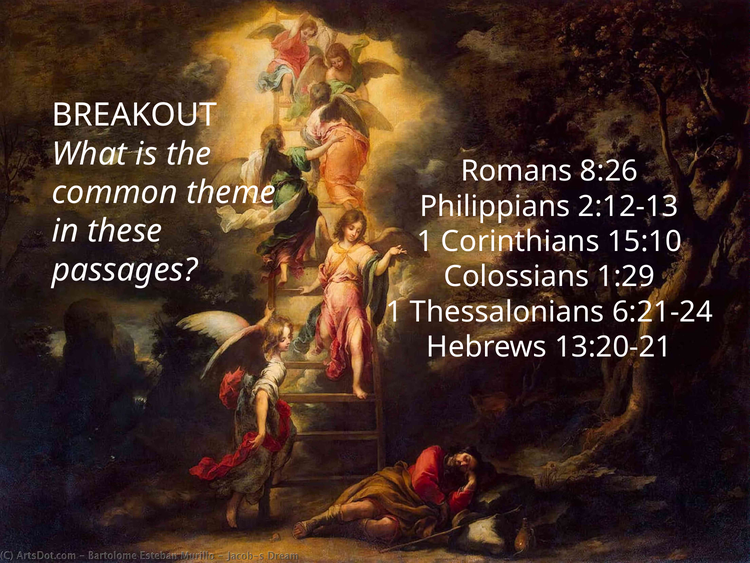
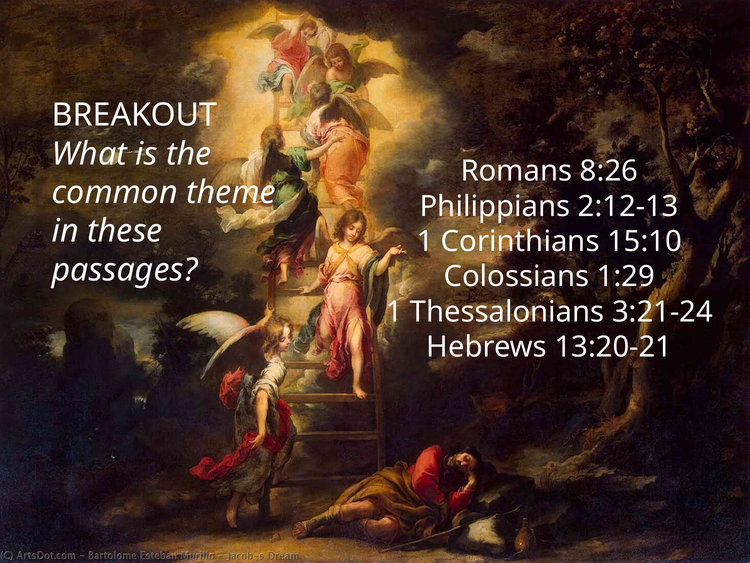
6:21-24: 6:21-24 -> 3:21-24
